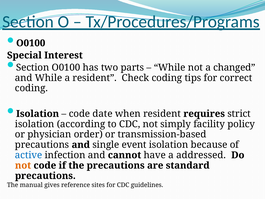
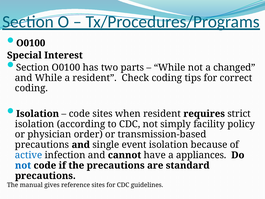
code date: date -> sites
addressed: addressed -> appliances
not at (23, 165) colour: orange -> blue
